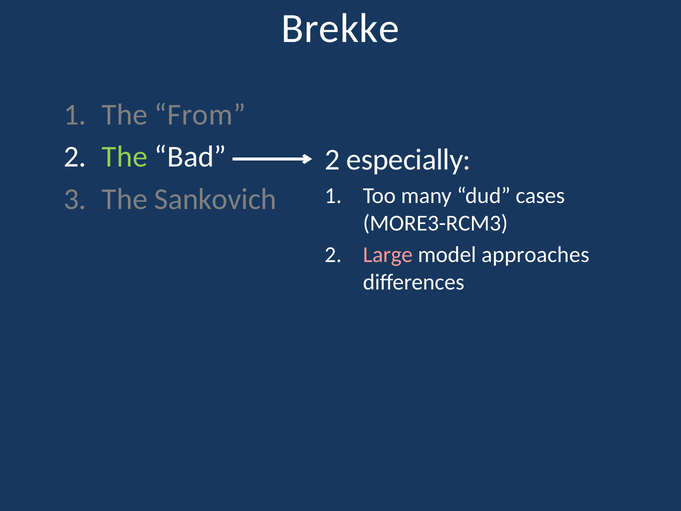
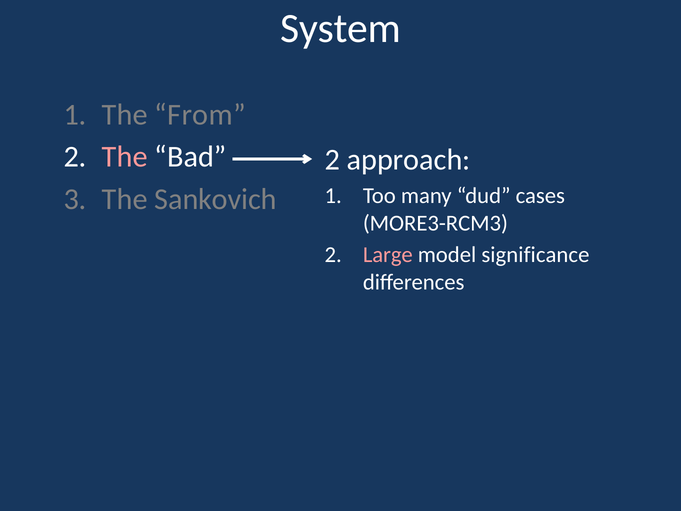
Brekke: Brekke -> System
The at (125, 157) colour: light green -> pink
especially: especially -> approach
approaches: approaches -> significance
